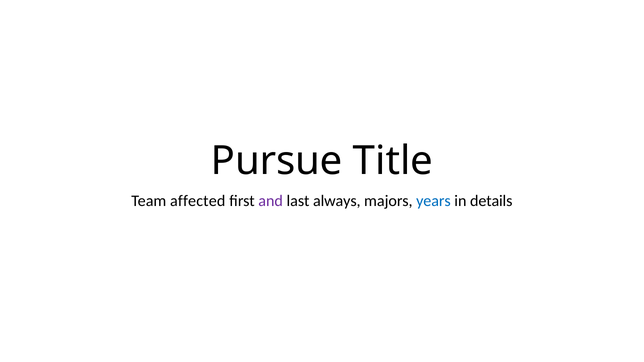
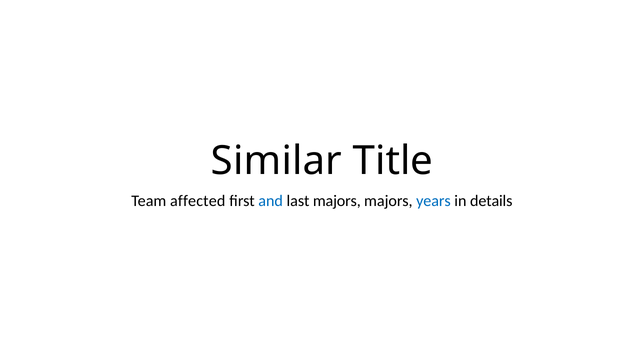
Pursue: Pursue -> Similar
and colour: purple -> blue
last always: always -> majors
